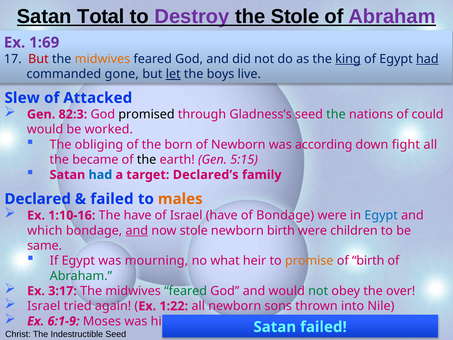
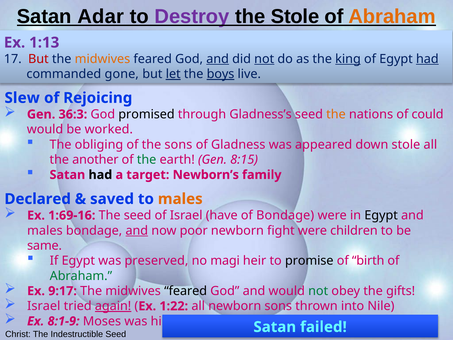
Total: Total -> Adar
Abraham at (392, 16) colour: purple -> orange
1:69: 1:69 -> 1:13
and at (218, 59) underline: none -> present
not at (264, 59) underline: none -> present
boys underline: none -> present
Attacked: Attacked -> Rejoicing
82:3: 82:3 -> 36:3
the at (336, 114) colour: green -> orange
the born: born -> sons
of Newborn: Newborn -> Gladness
according: according -> appeared
down fight: fight -> stole
became: became -> another
the at (147, 160) colour: black -> green
5:15: 5:15 -> 8:15
had at (100, 175) colour: blue -> black
Declared’s: Declared’s -> Newborn’s
failed at (112, 199): failed -> saved
1:10-16: 1:10-16 -> 1:69-16
The have: have -> seed
Egypt at (381, 215) colour: blue -> black
which at (45, 230): which -> males
now stole: stole -> poor
newborn birth: birth -> fight
mourning: mourning -> preserved
what: what -> magi
promise colour: orange -> black
3:17: 3:17 -> 9:17
feared at (186, 291) colour: green -> black
over: over -> gifts
again underline: none -> present
6:1-9: 6:1-9 -> 8:1-9
